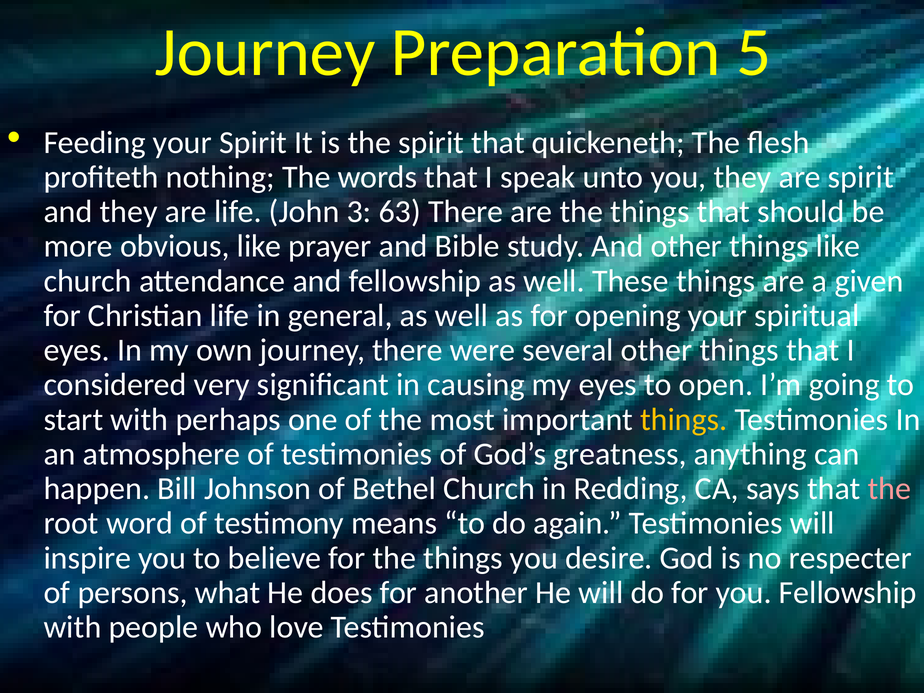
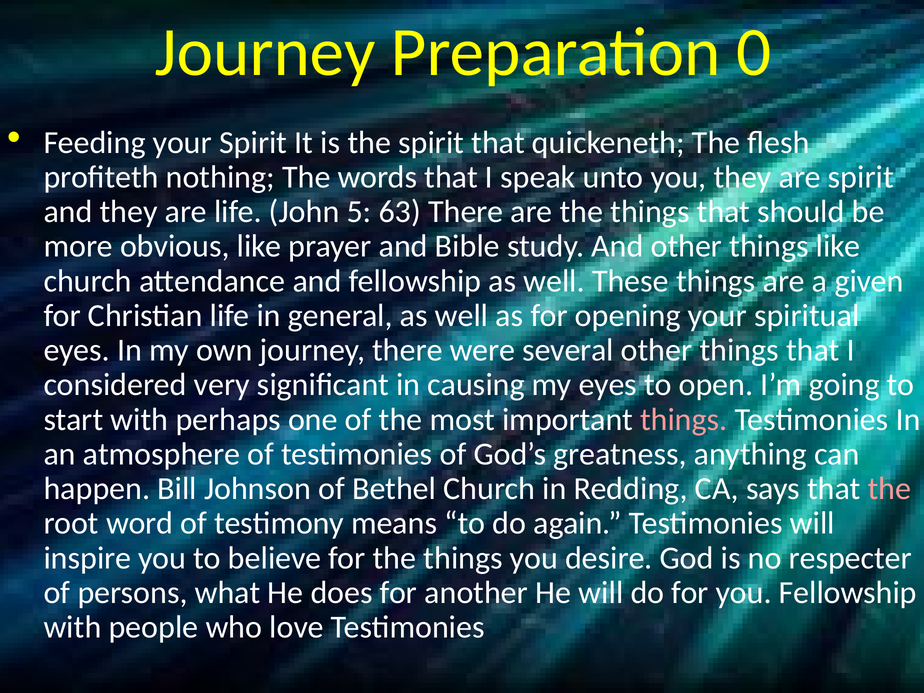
5: 5 -> 0
3: 3 -> 5
things at (684, 419) colour: yellow -> pink
